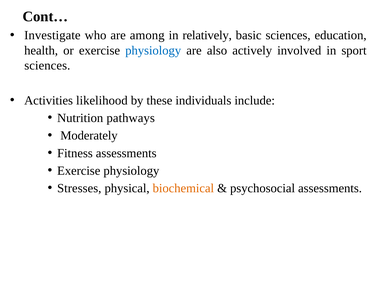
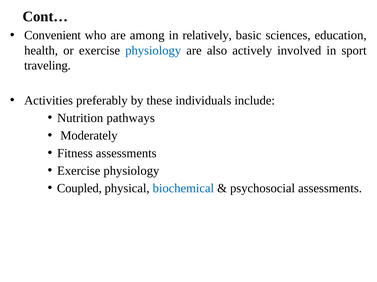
Investigate: Investigate -> Convenient
sciences at (47, 66): sciences -> traveling
likelihood: likelihood -> preferably
Stresses: Stresses -> Coupled
biochemical colour: orange -> blue
